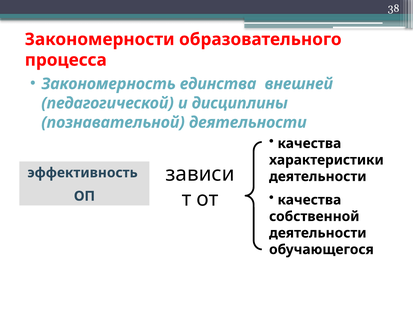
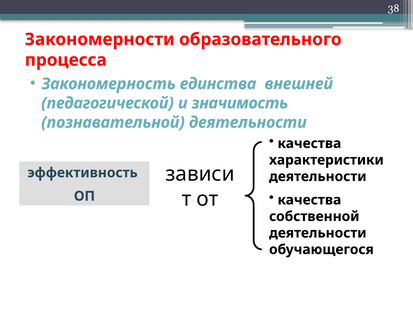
дисциплины: дисциплины -> значимость
